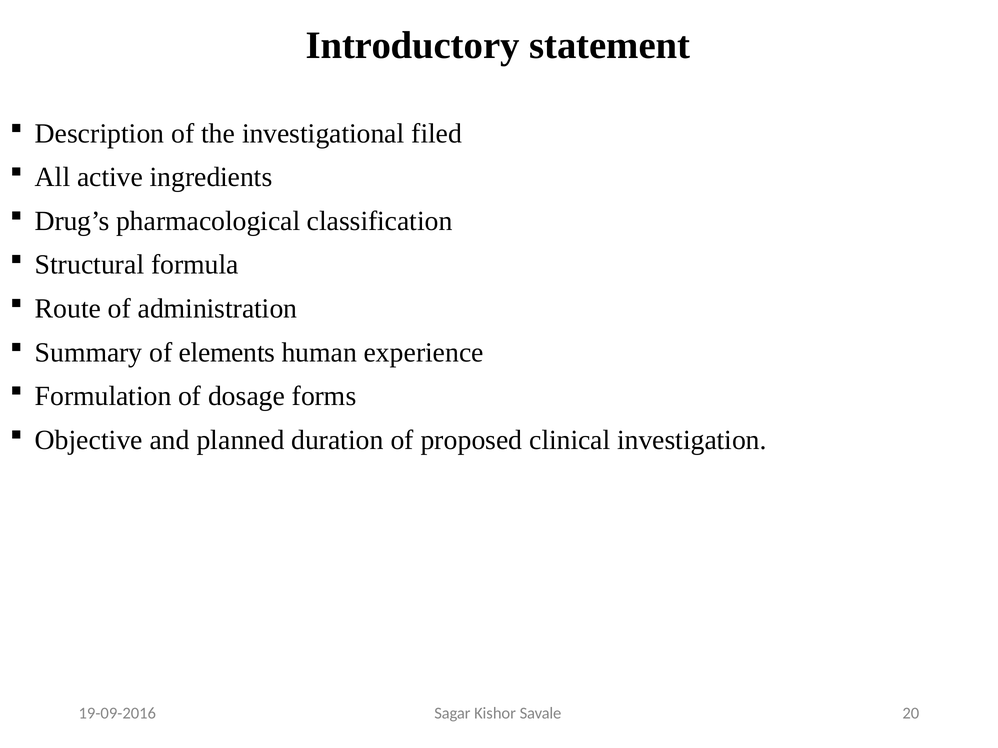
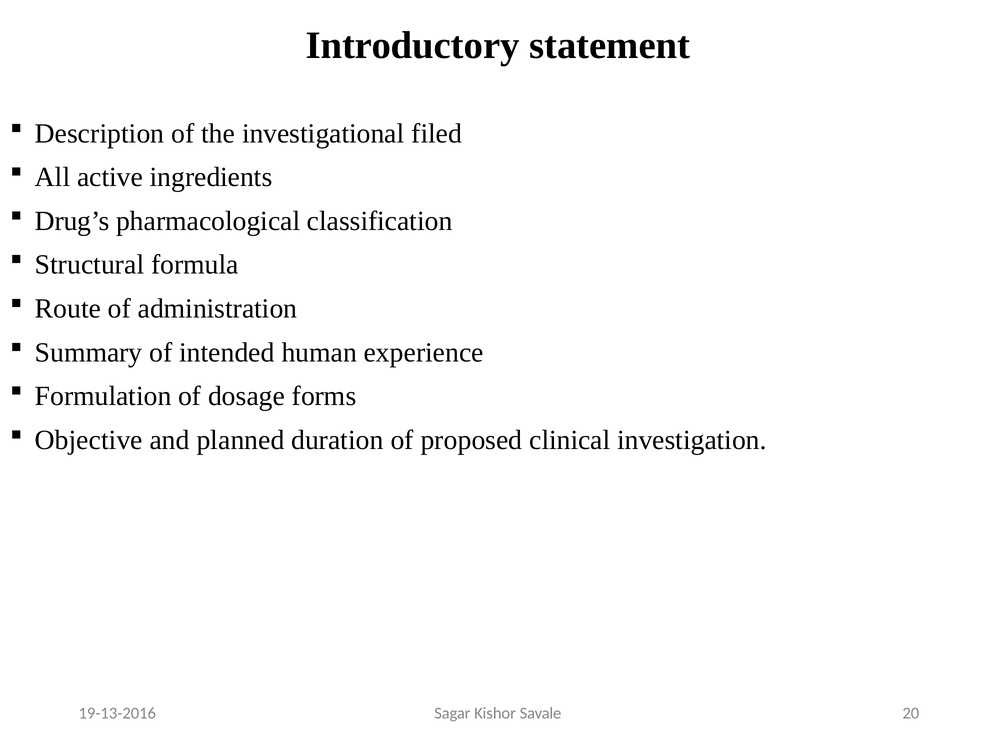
elements: elements -> intended
19-09-2016: 19-09-2016 -> 19-13-2016
